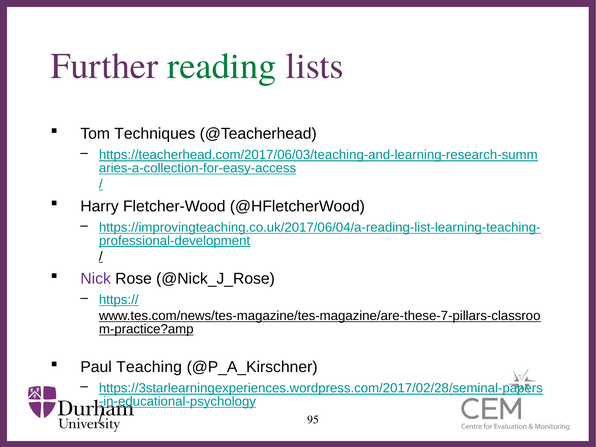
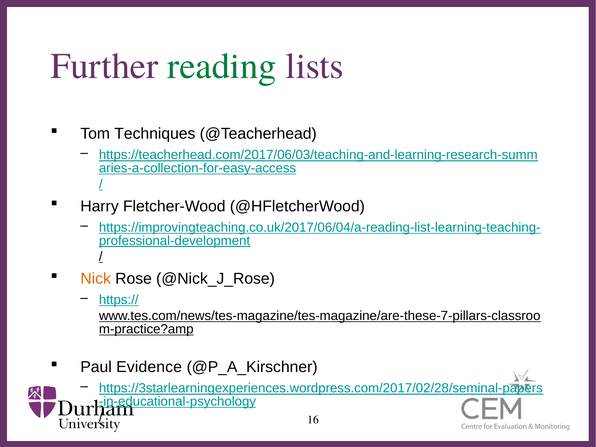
Nick colour: purple -> orange
Teaching: Teaching -> Evidence
95: 95 -> 16
